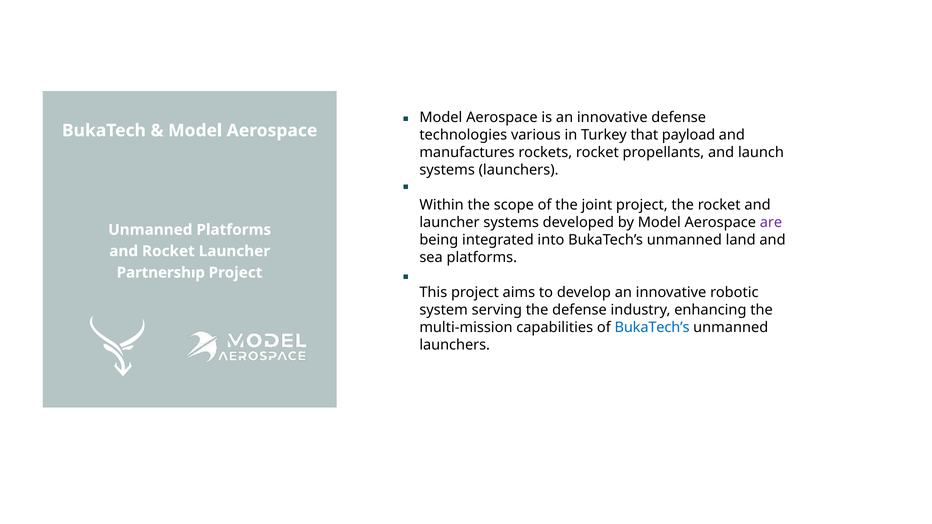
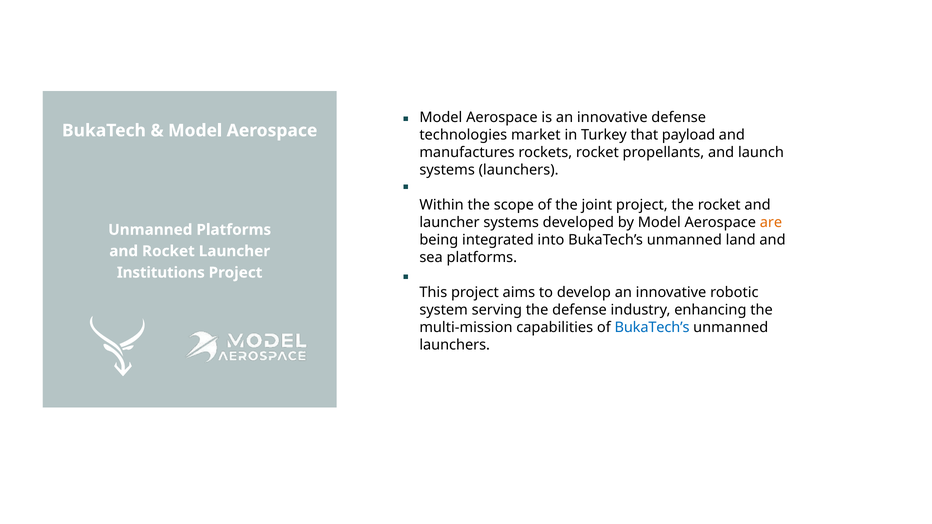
various: various -> market
are colour: purple -> orange
Partnershıp: Partnershıp -> Institutions
